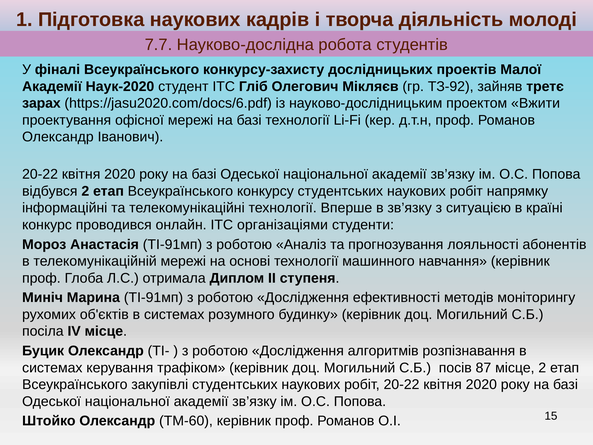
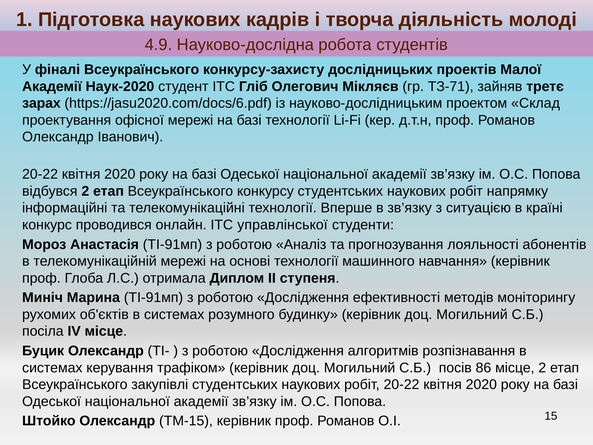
7.7: 7.7 -> 4.9
ТЗ-92: ТЗ-92 -> ТЗ-71
Вжити: Вжити -> Склад
організаціями: організаціями -> управлінської
87: 87 -> 86
ТМ-60: ТМ-60 -> ТМ-15
